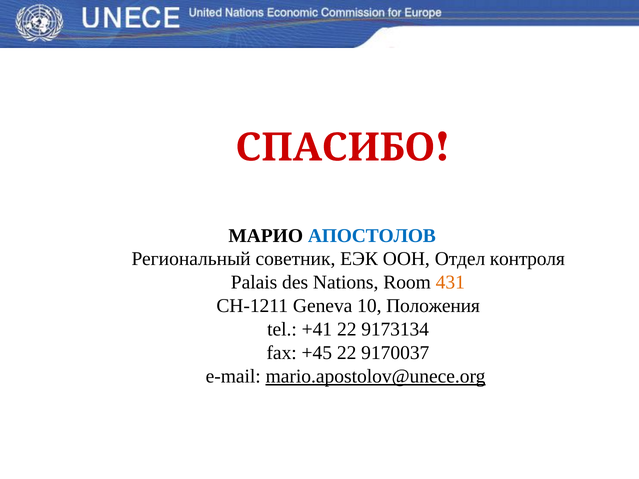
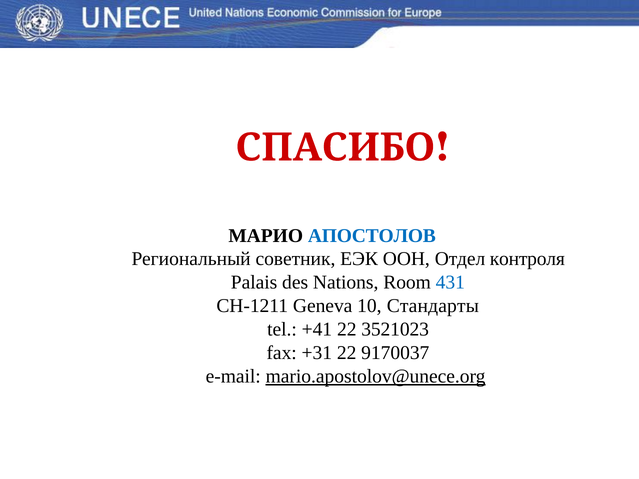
431 colour: orange -> blue
Положения: Положения -> Стандарты
9173134: 9173134 -> 3521023
+45: +45 -> +31
